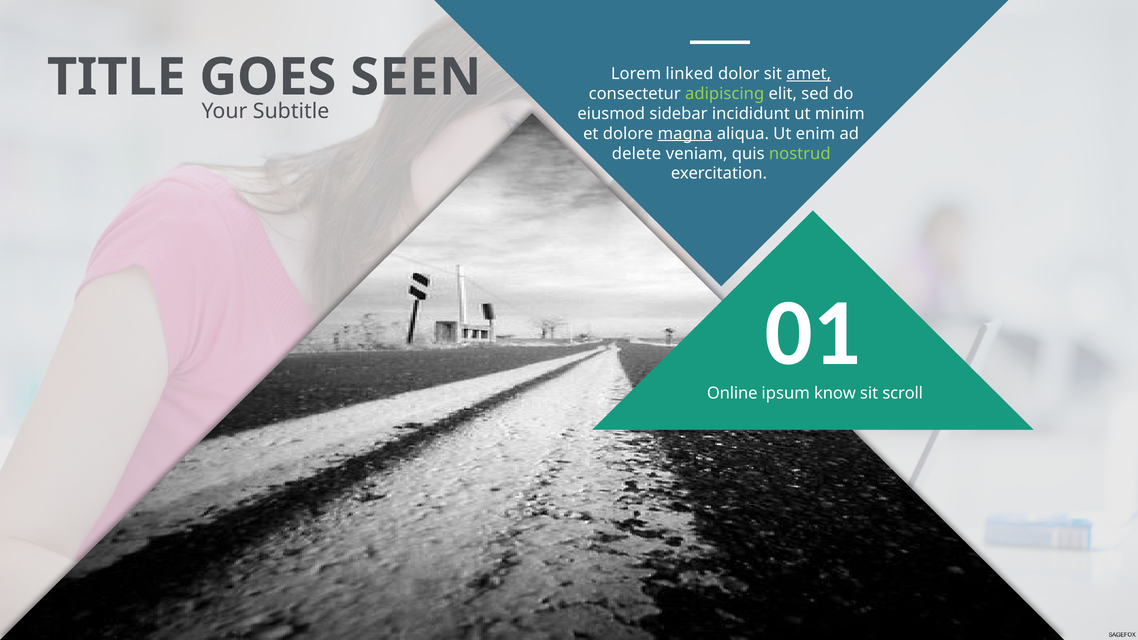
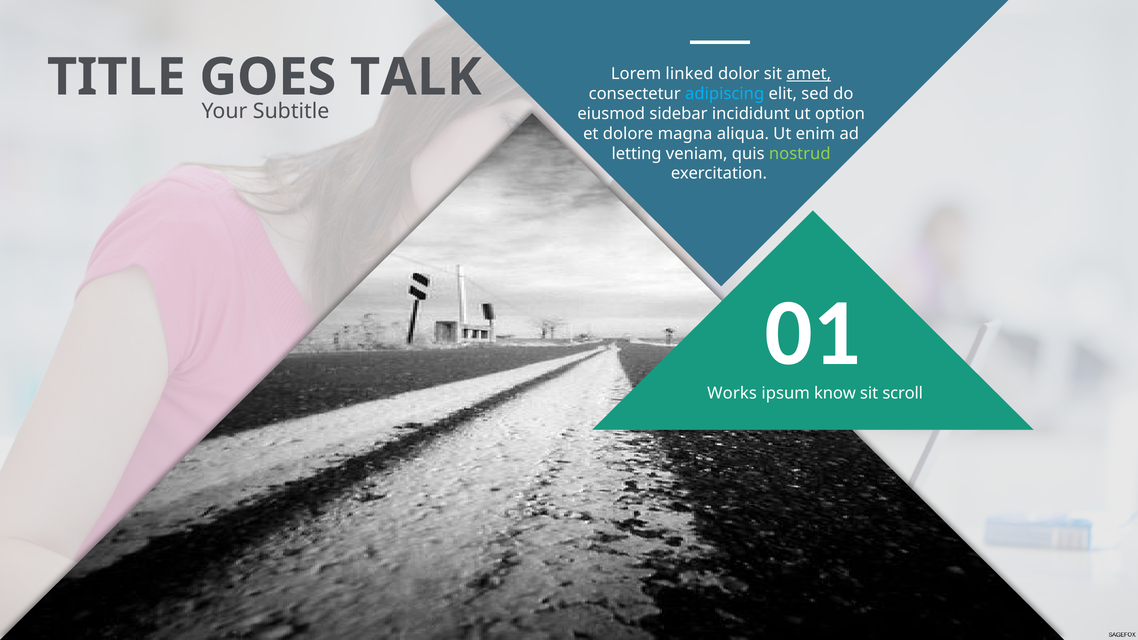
SEEN: SEEN -> TALK
adipiscing colour: light green -> light blue
minim: minim -> option
magna underline: present -> none
delete: delete -> letting
Online: Online -> Works
